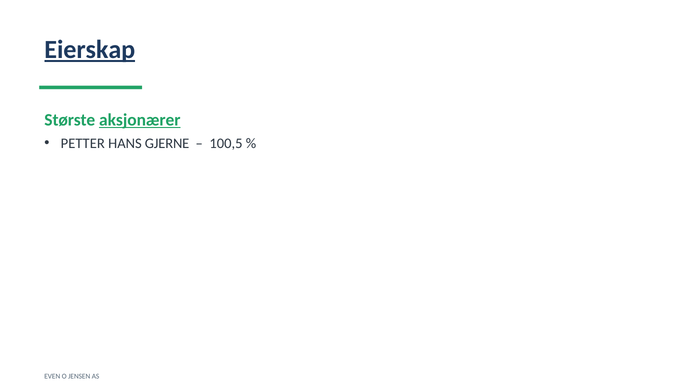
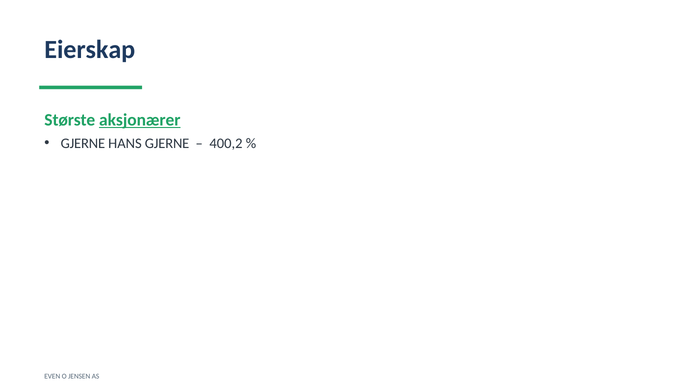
Eierskap underline: present -> none
PETTER at (83, 143): PETTER -> GJERNE
100,5: 100,5 -> 400,2
